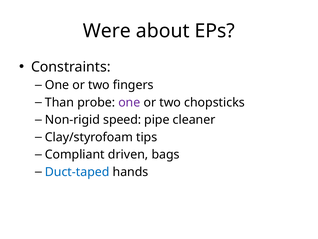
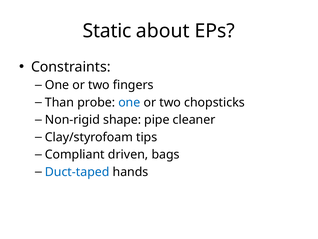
Were: Were -> Static
one at (129, 102) colour: purple -> blue
speed: speed -> shape
